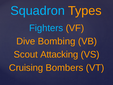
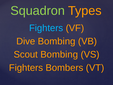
Squadron colour: light blue -> light green
Scout Attacking: Attacking -> Bombing
Cruising at (26, 68): Cruising -> Fighters
